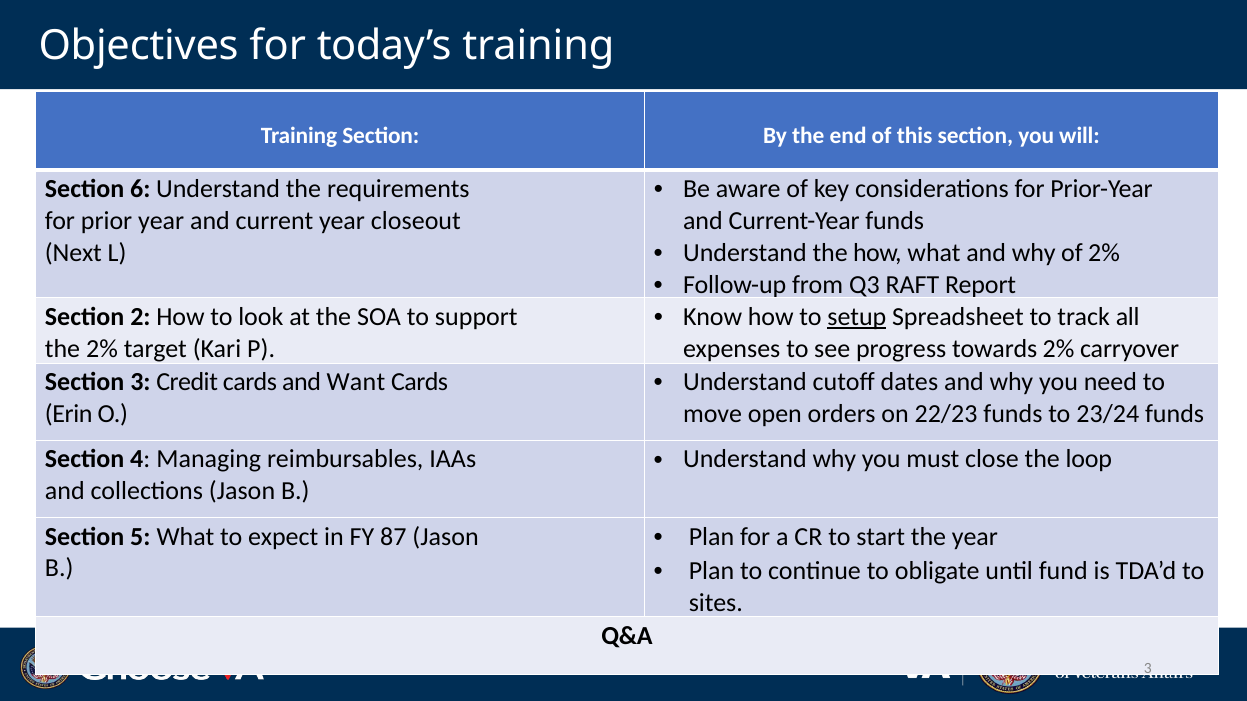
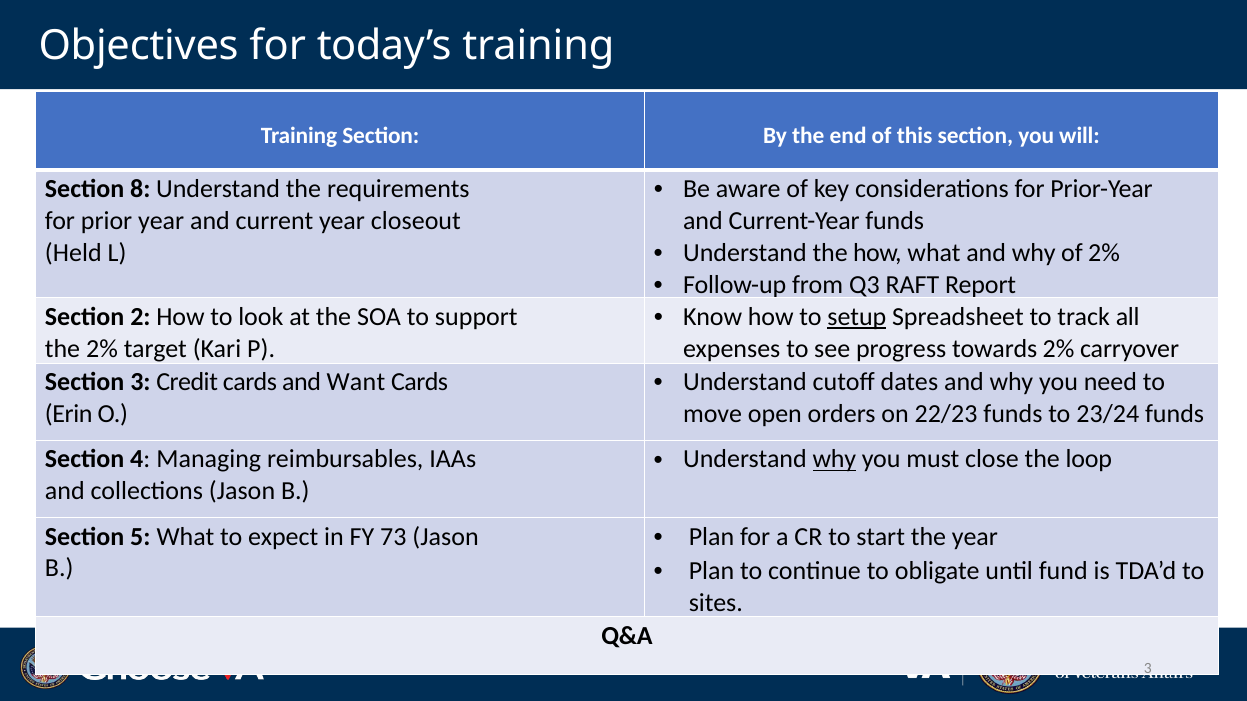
6: 6 -> 8
Next: Next -> Held
why at (834, 460) underline: none -> present
87: 87 -> 73
